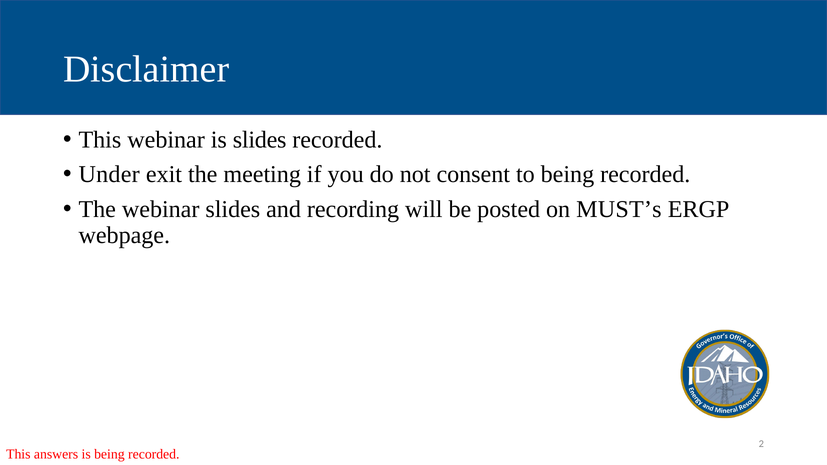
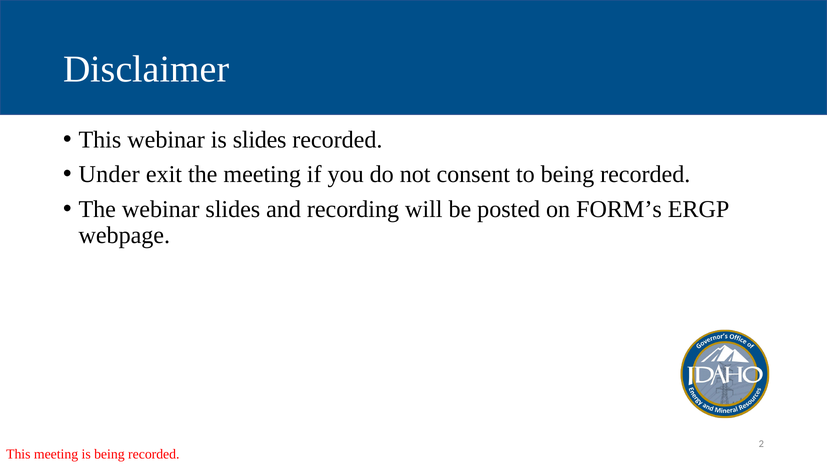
MUST’s: MUST’s -> FORM’s
This answers: answers -> meeting
